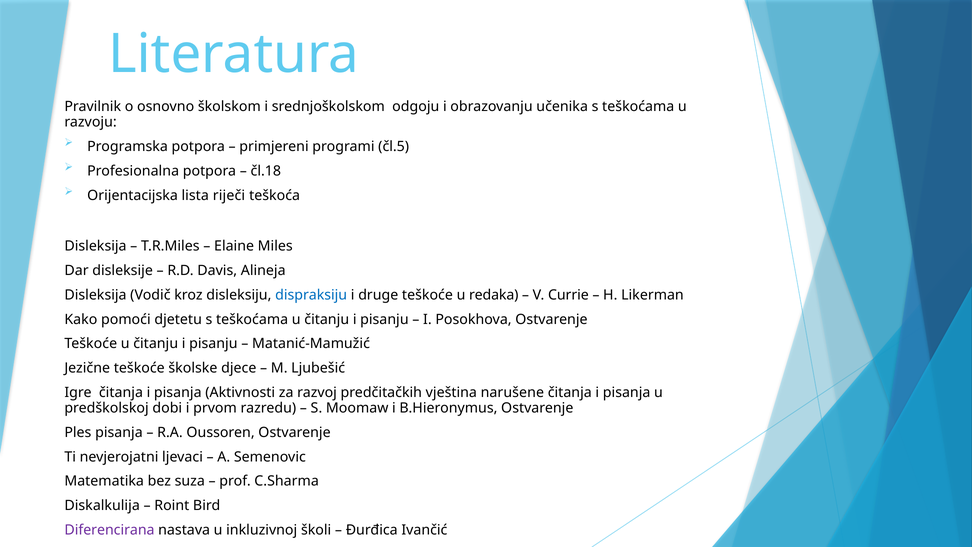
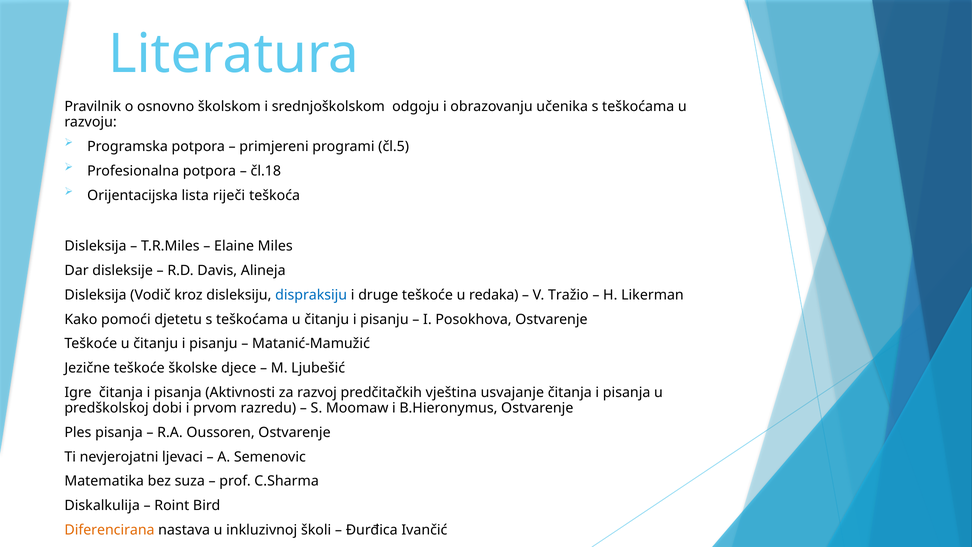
Currie: Currie -> Tražio
narušene: narušene -> usvajanje
Diferencirana colour: purple -> orange
